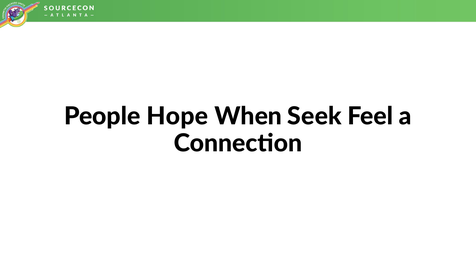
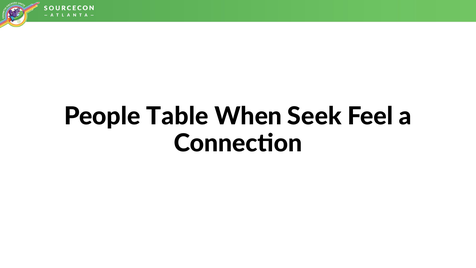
Hope: Hope -> Table
